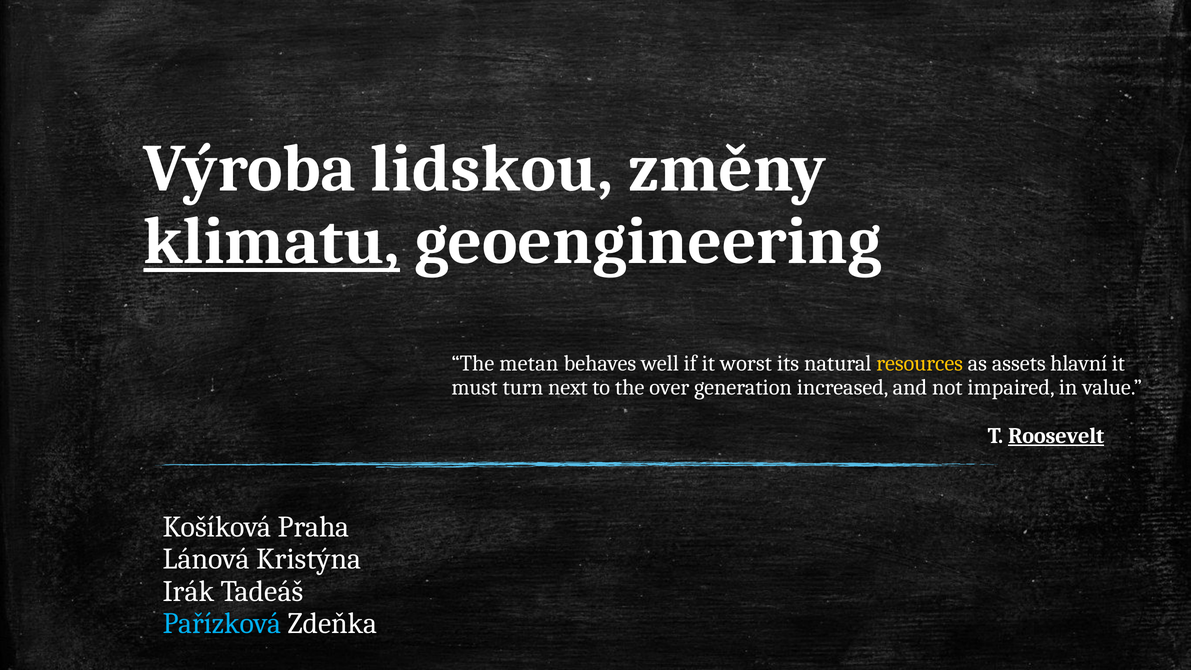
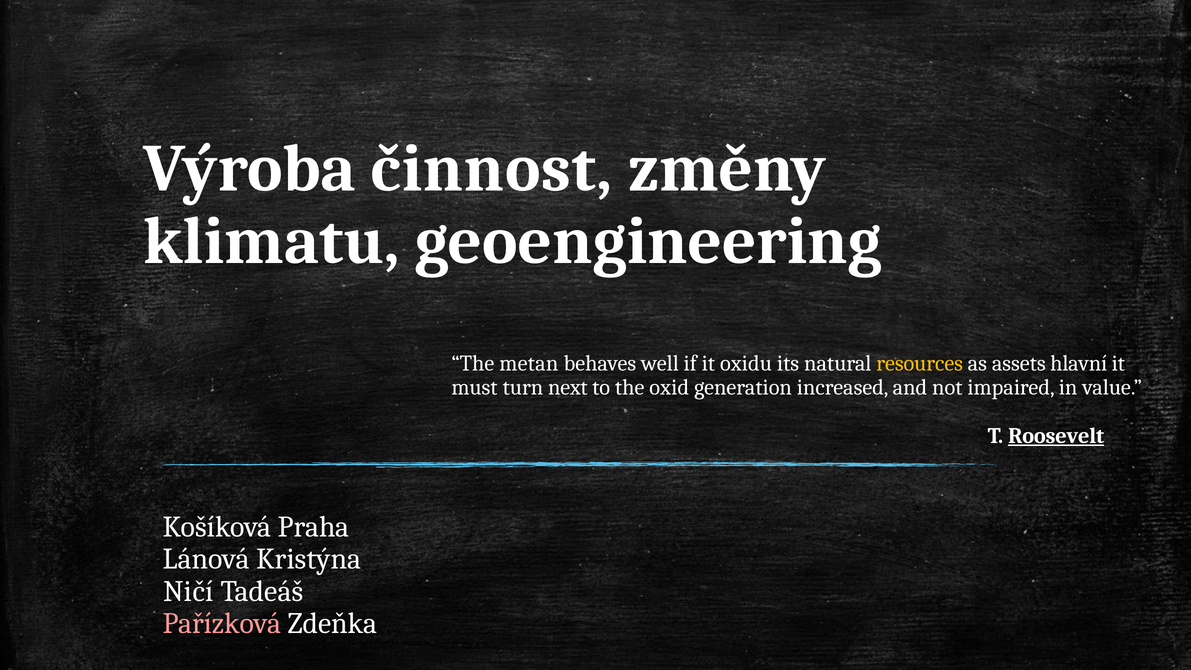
lidskou: lidskou -> činnost
klimatu underline: present -> none
worst: worst -> oxidu
over: over -> oxid
Irák: Irák -> Ničí
Pařízková colour: light blue -> pink
